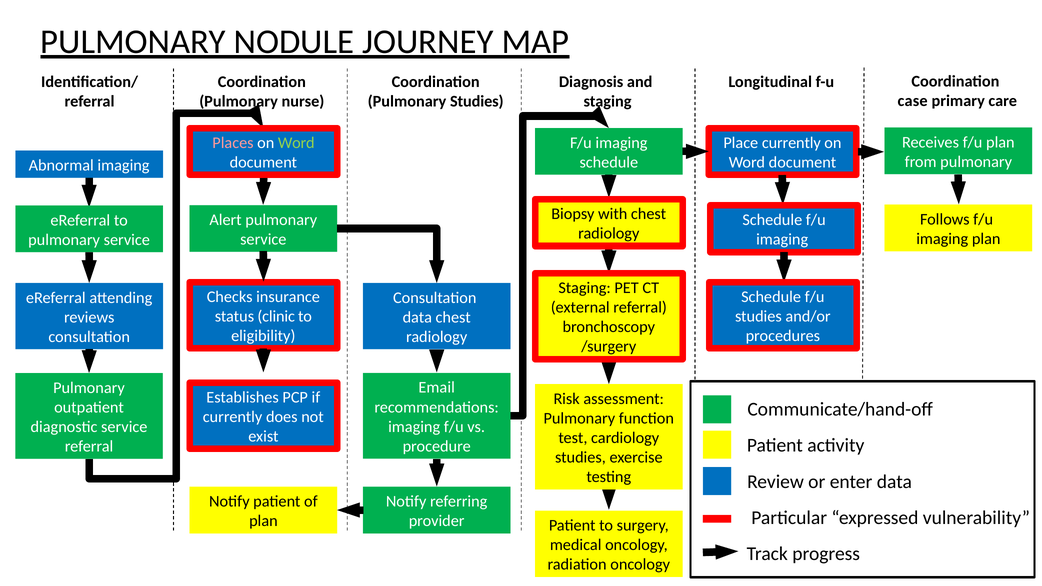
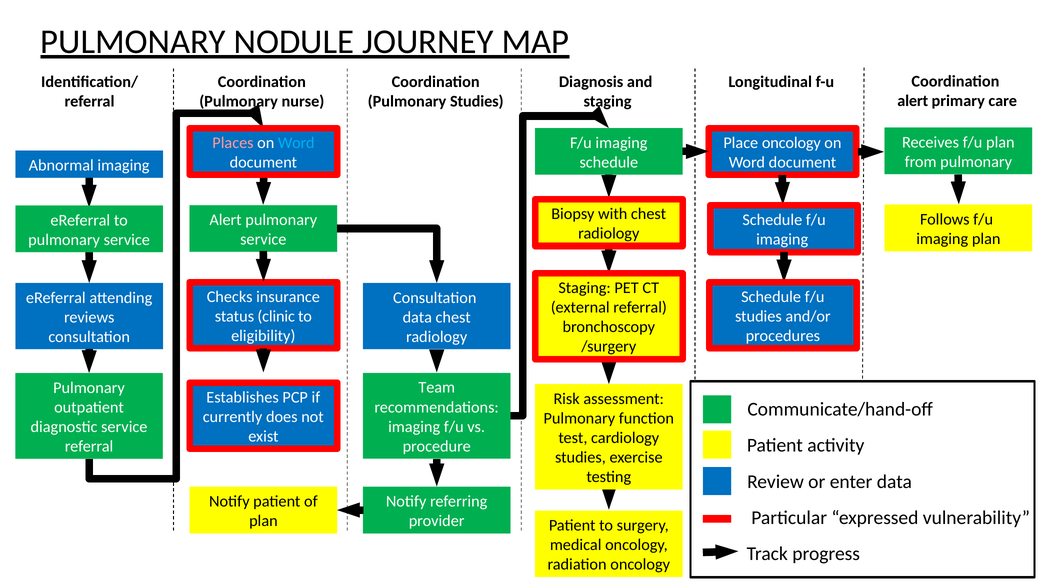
case at (913, 101): case -> alert
Word at (296, 143) colour: light green -> light blue
Place currently: currently -> oncology
Email: Email -> Team
